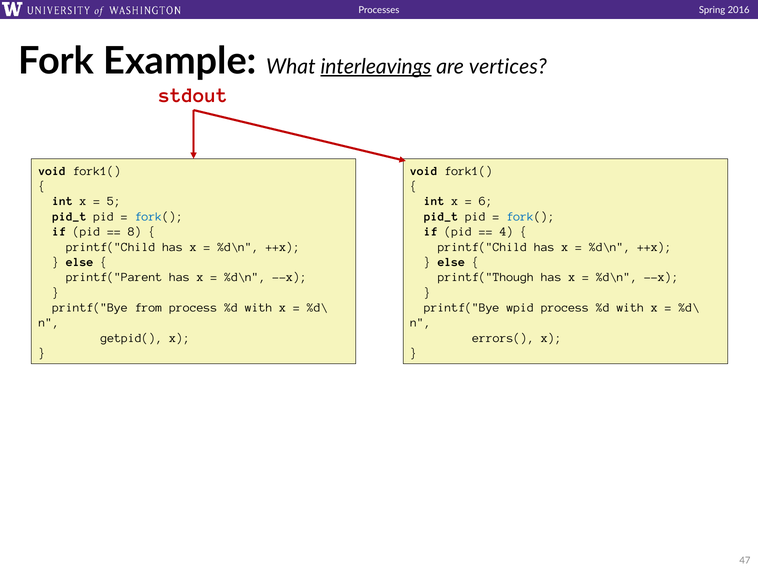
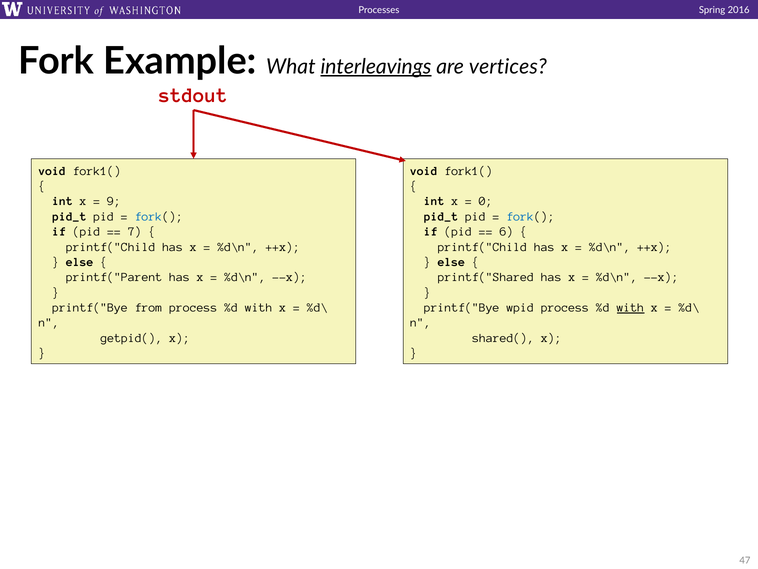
5: 5 -> 9
6: 6 -> 0
8: 8 -> 7
4: 4 -> 6
printf("Though: printf("Though -> printf("Shared
with at (631, 307) underline: none -> present
errors(: errors( -> shared(
